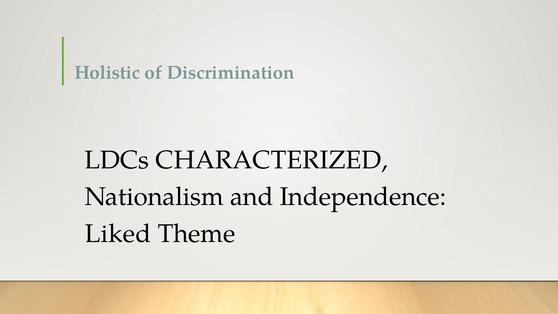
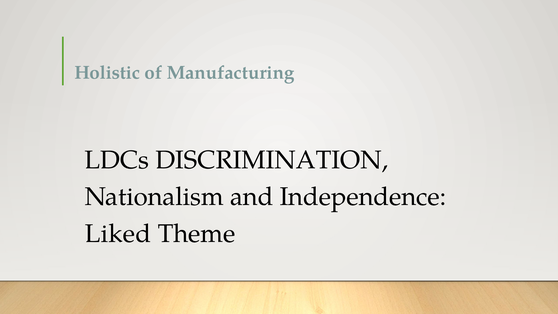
Discrimination: Discrimination -> Manufacturing
CHARACTERIZED: CHARACTERIZED -> DISCRIMINATION
